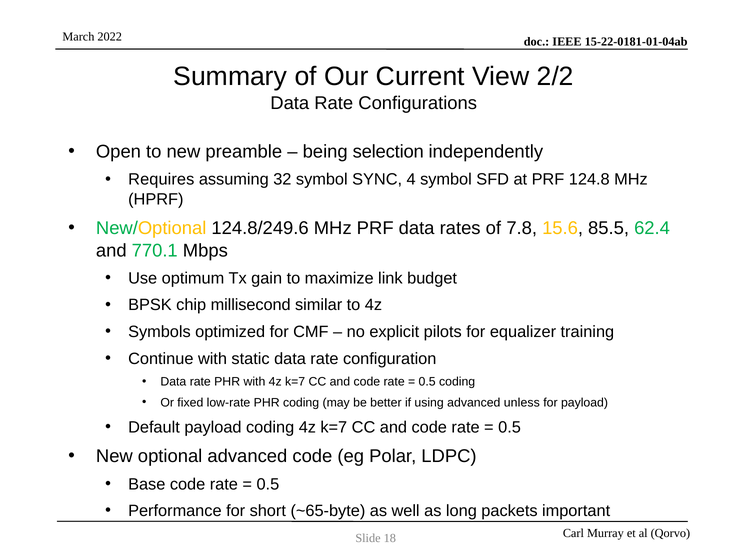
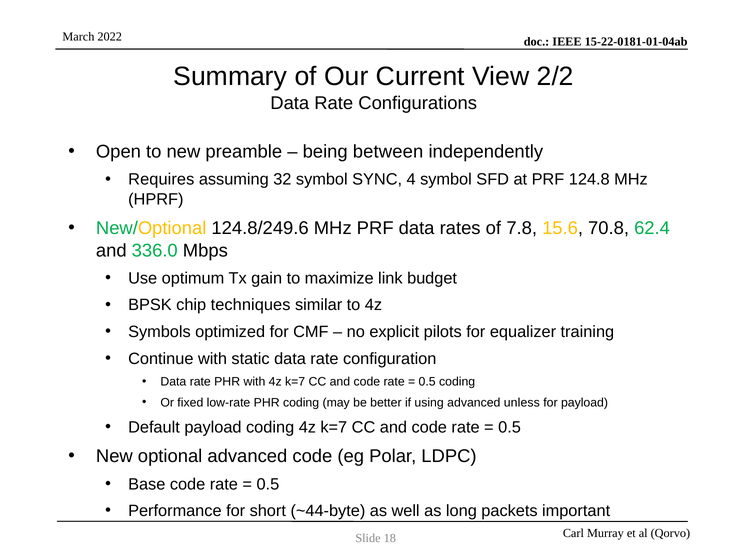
selection: selection -> between
85.5: 85.5 -> 70.8
770.1: 770.1 -> 336.0
millisecond: millisecond -> techniques
~65-byte: ~65-byte -> ~44-byte
